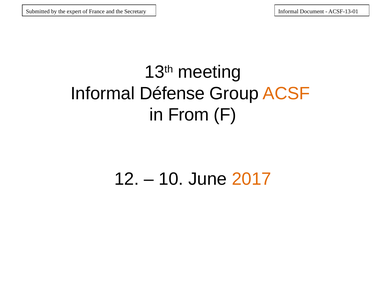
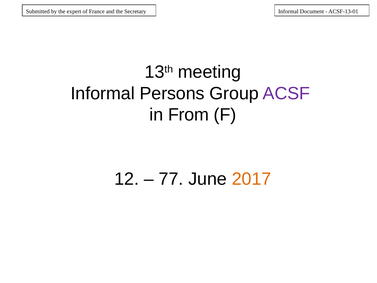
Défense: Défense -> Persons
ACSF colour: orange -> purple
10: 10 -> 77
